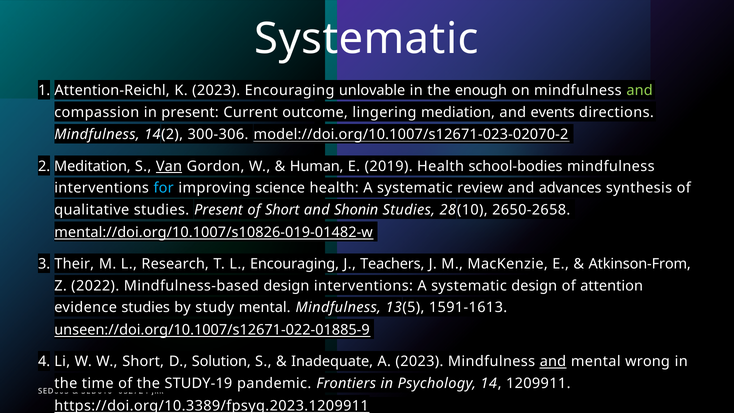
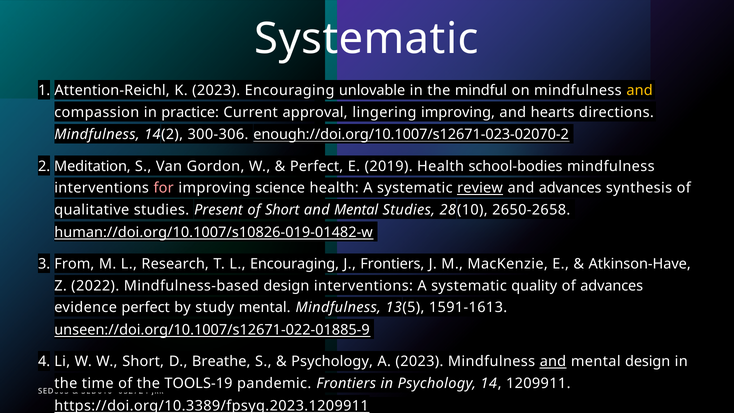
enough: enough -> mindful
and at (640, 90) colour: light green -> yellow
in present: present -> practice
outcome: outcome -> approval
lingering mediation: mediation -> improving
events: events -> hearts
model://doi.org/10.1007/s12671-023-02070-2: model://doi.org/10.1007/s12671-023-02070-2 -> enough://doi.org/10.1007/s12671-023-02070-2
Van underline: present -> none
Human at (317, 166): Human -> Perfect
for colour: light blue -> pink
review underline: none -> present
Shonin at (356, 210): Shonin -> Mental
mental://doi.org/10.1007/s10826-019-01482-w: mental://doi.org/10.1007/s10826-019-01482-w -> human://doi.org/10.1007/s10826-019-01482-w
Their: Their -> From
J Teachers: Teachers -> Frontiers
Atkinson-From: Atkinson-From -> Atkinson-Have
systematic design: design -> quality
of attention: attention -> advances
evidence studies: studies -> perfect
Solution: Solution -> Breathe
Inadequate at (332, 362): Inadequate -> Psychology
mental wrong: wrong -> design
STUDY-19: STUDY-19 -> TOOLS-19
